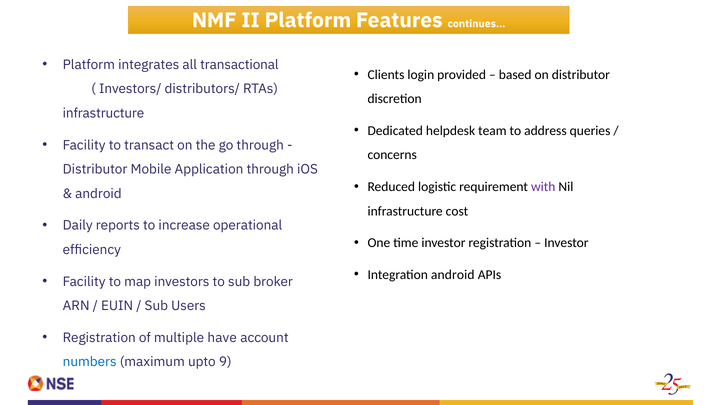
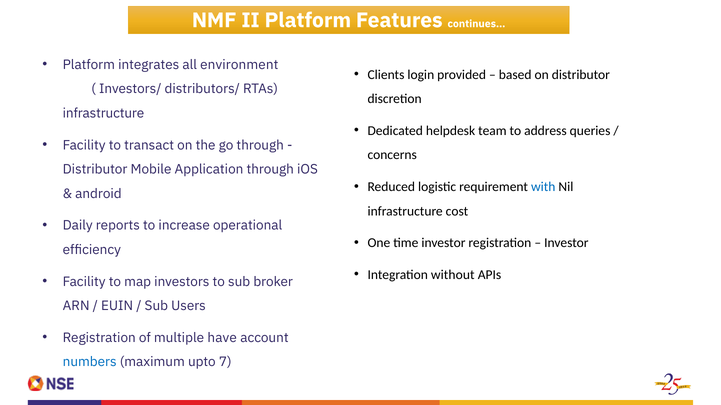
transactional: transactional -> environment
with colour: purple -> blue
Integration android: android -> without
9: 9 -> 7
